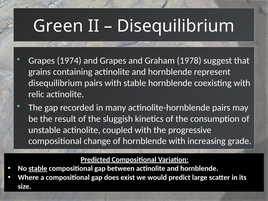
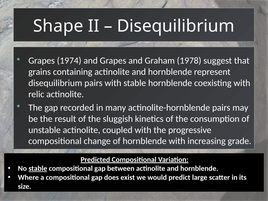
Green: Green -> Shape
